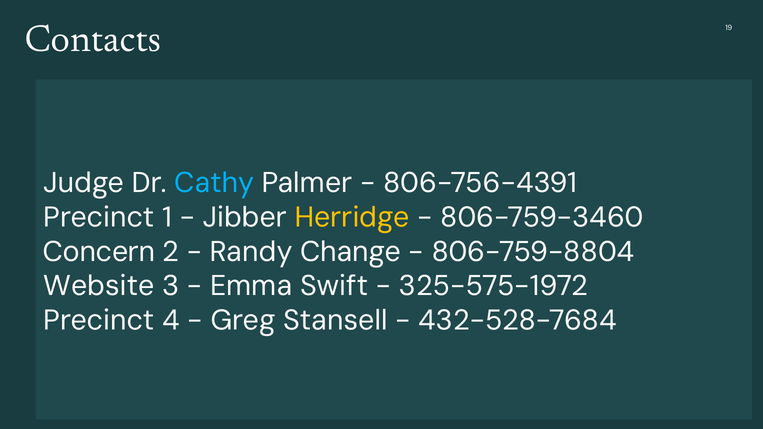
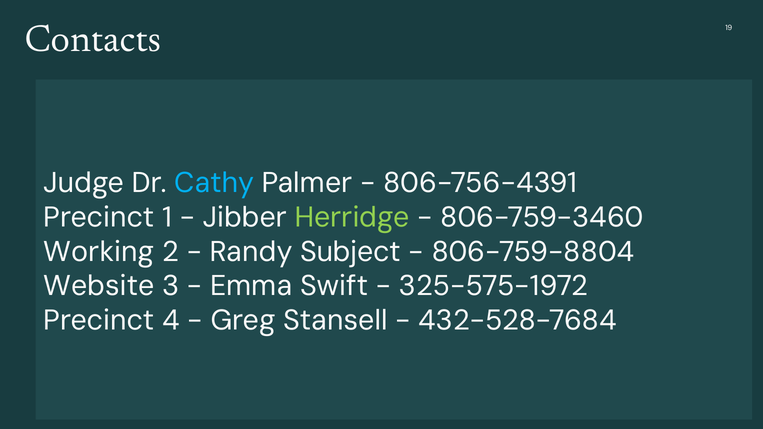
Herridge colour: yellow -> light green
Concern: Concern -> Working
Change: Change -> Subject
